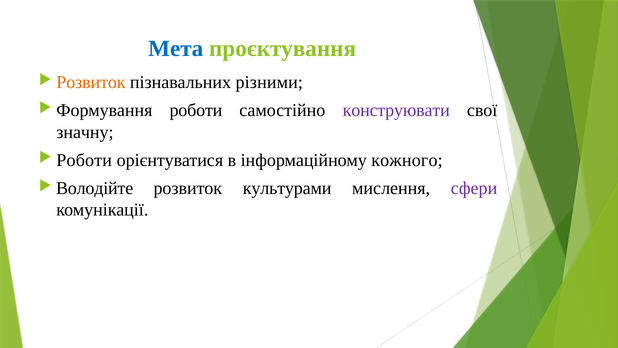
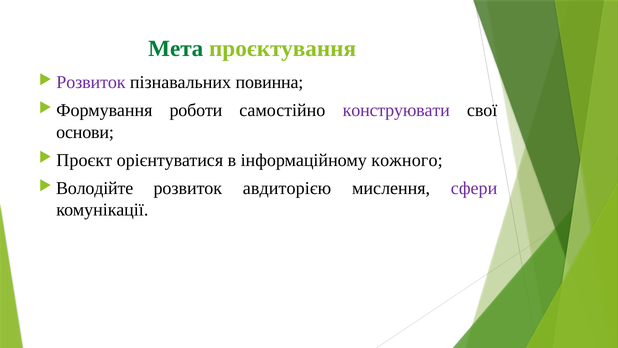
Мета colour: blue -> green
Розвиток at (91, 82) colour: orange -> purple
різними: різними -> повинна
значну: значну -> основи
Роботи at (84, 160): Роботи -> Проєкт
культурами: культурами -> авдиторією
